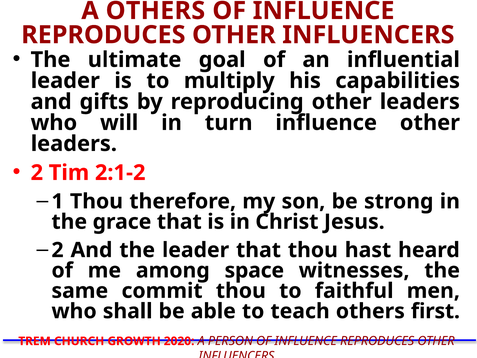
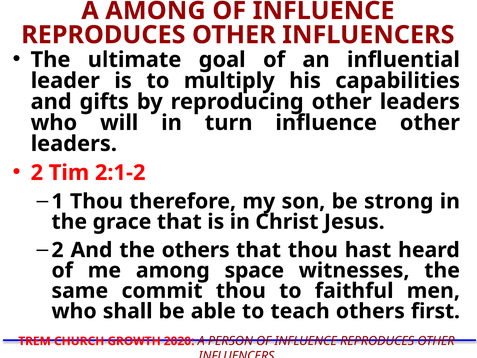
A OTHERS: OTHERS -> AMONG
the leader: leader -> others
